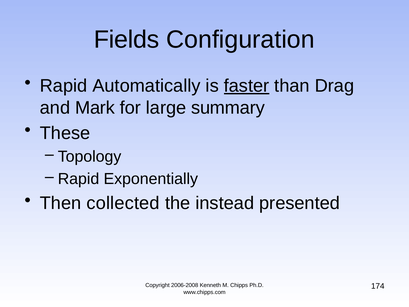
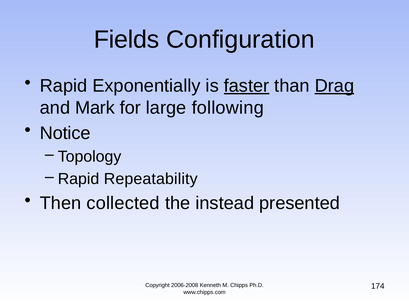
Automatically: Automatically -> Exponentially
Drag underline: none -> present
summary: summary -> following
These: These -> Notice
Exponentially: Exponentially -> Repeatability
